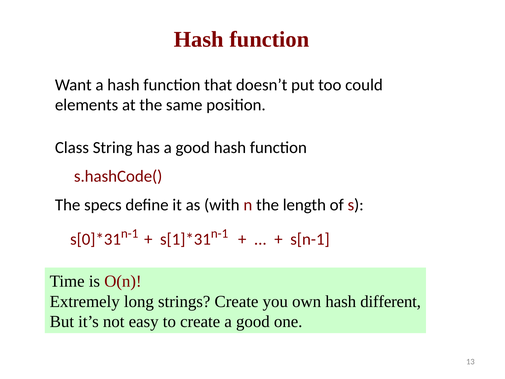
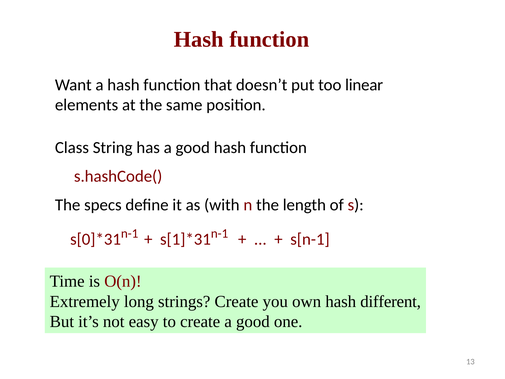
could: could -> linear
